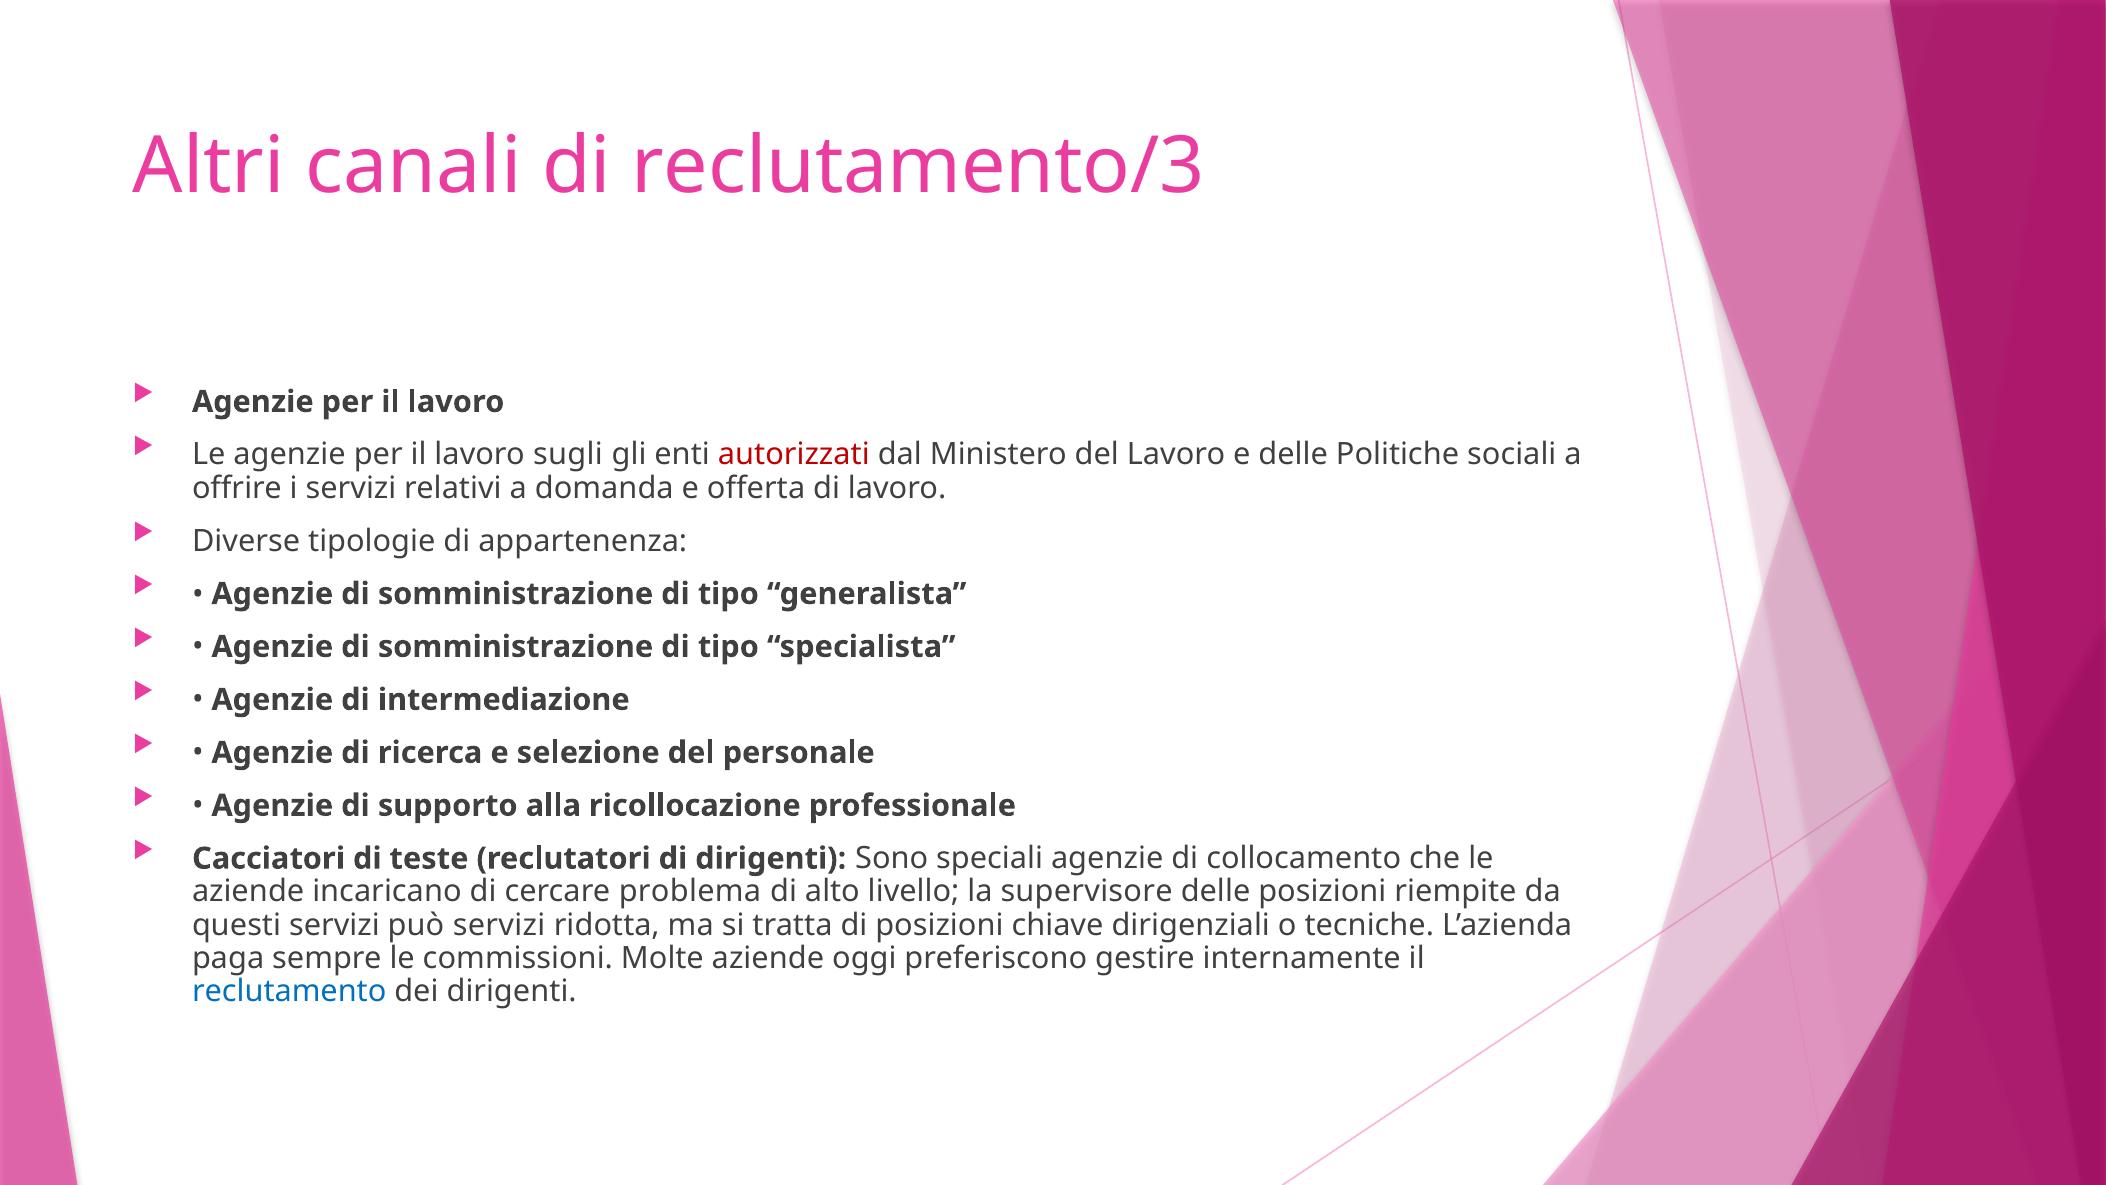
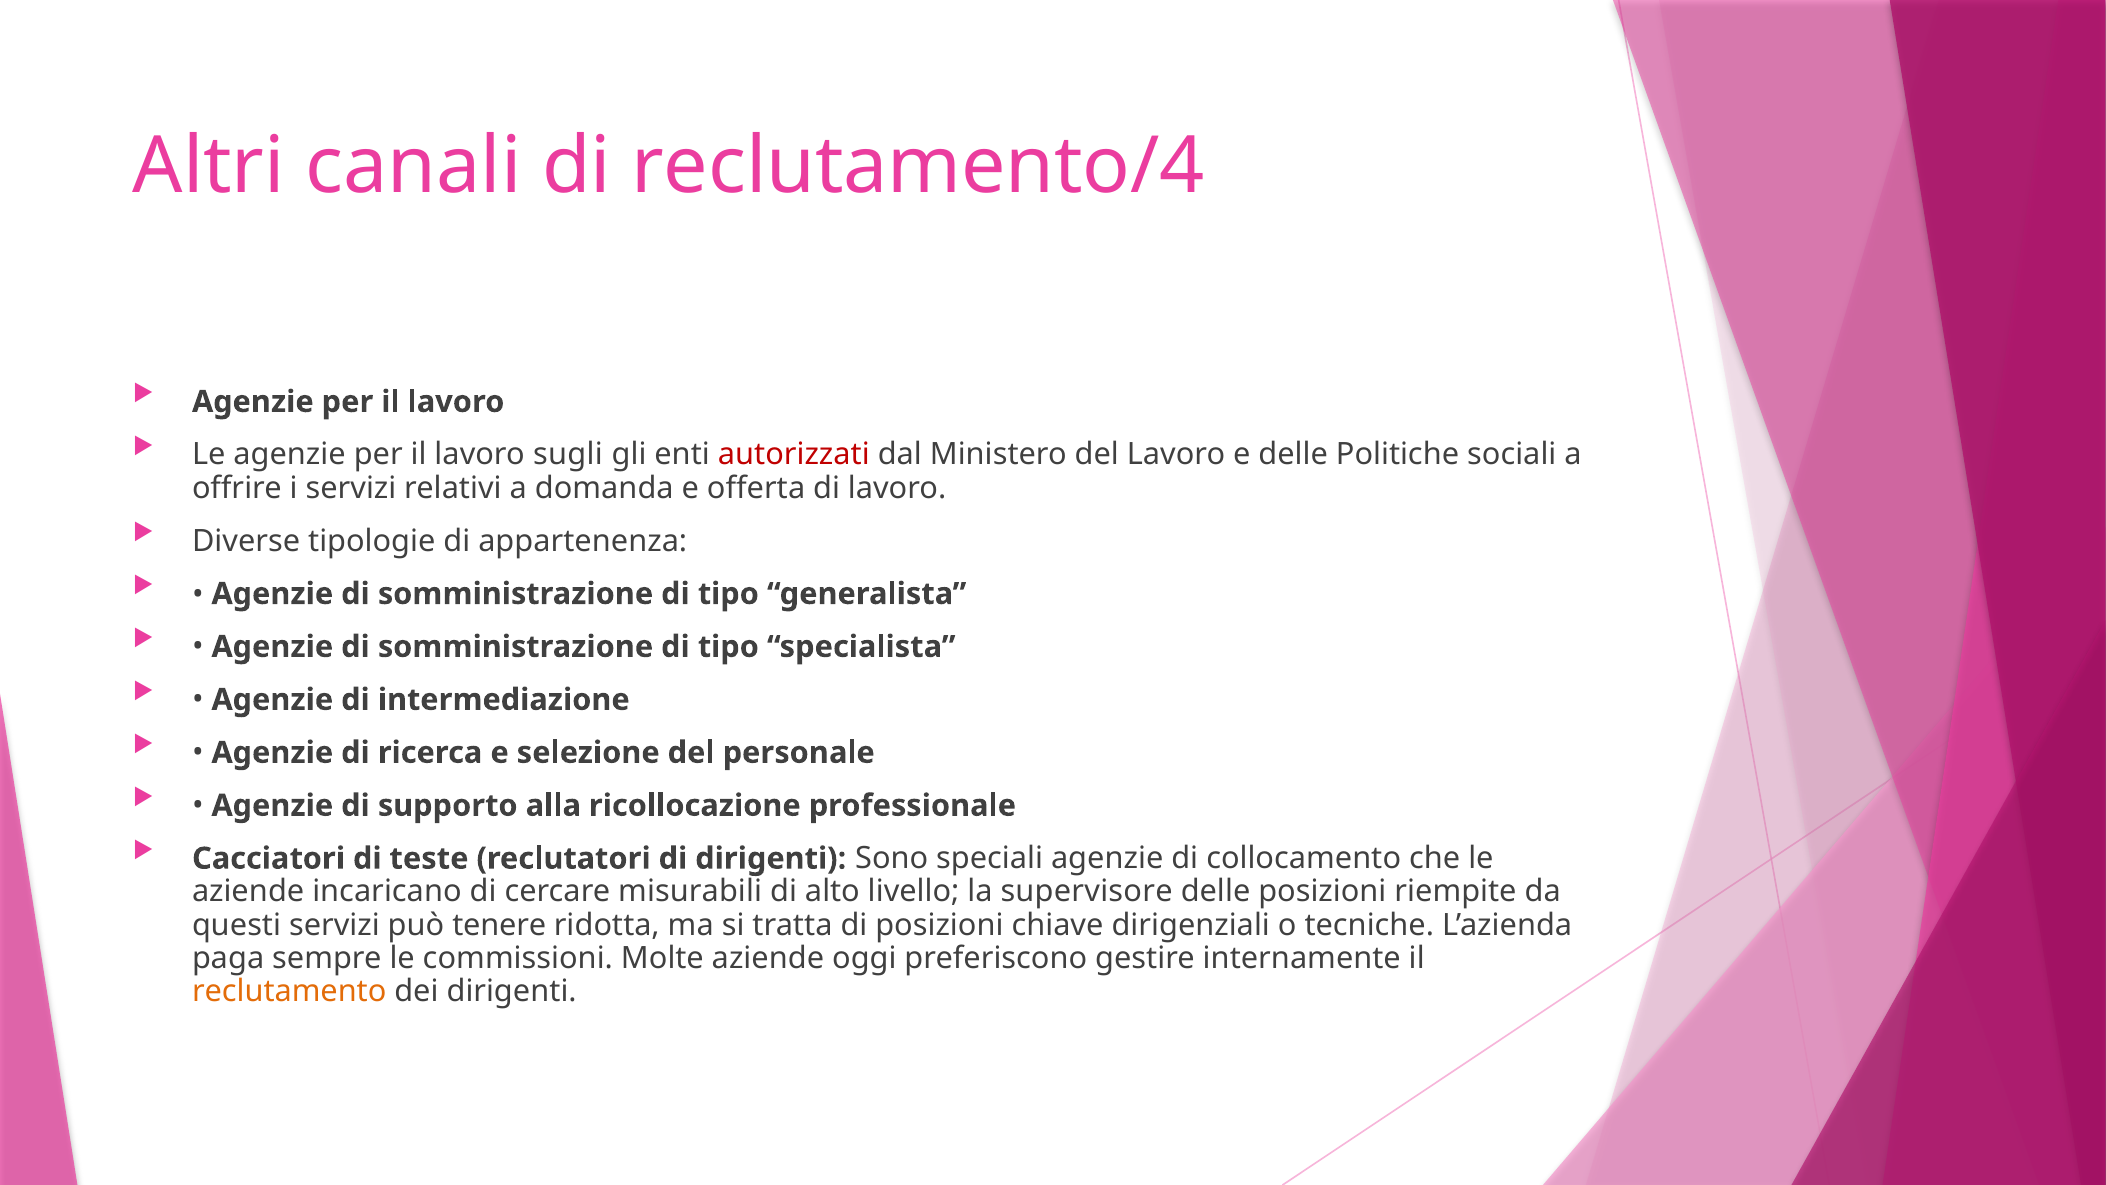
reclutamento/3: reclutamento/3 -> reclutamento/4
problema: problema -> misurabili
può servizi: servizi -> tenere
reclutamento colour: blue -> orange
